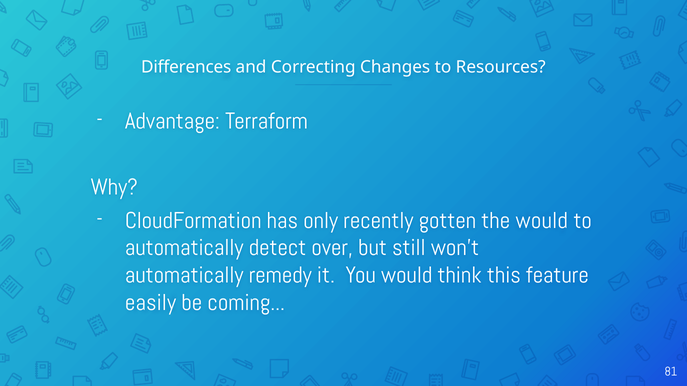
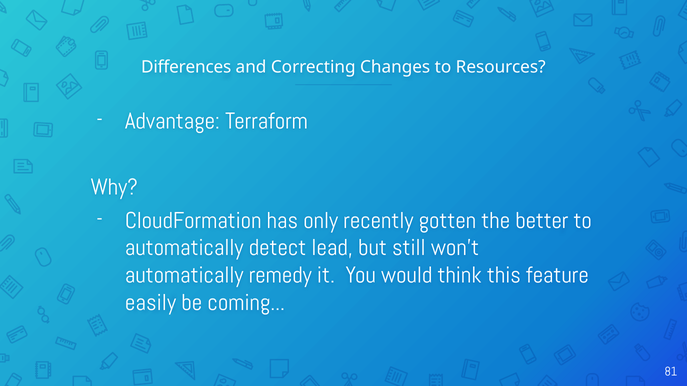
the would: would -> better
over: over -> lead
